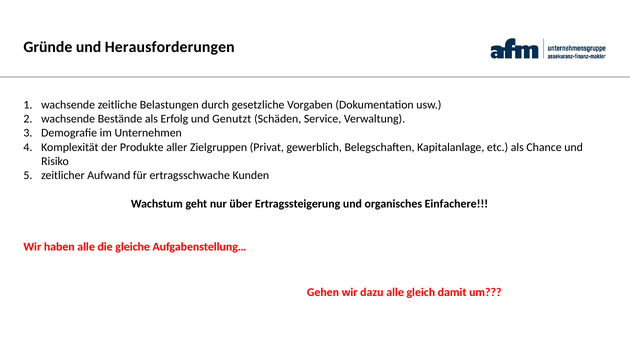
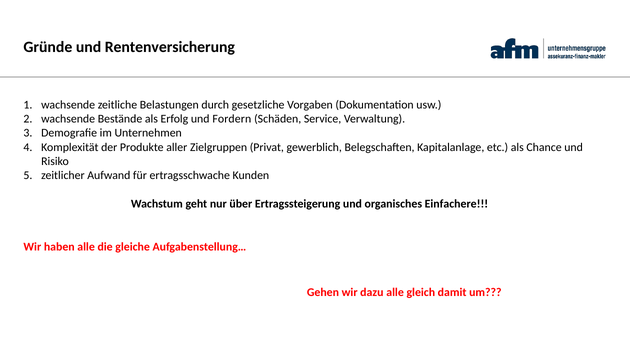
Herausforderungen: Herausforderungen -> Rentenversicherung
Genutzt: Genutzt -> Fordern
